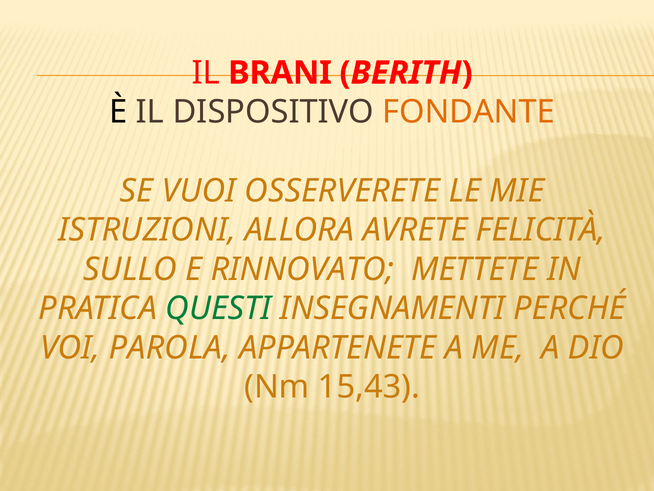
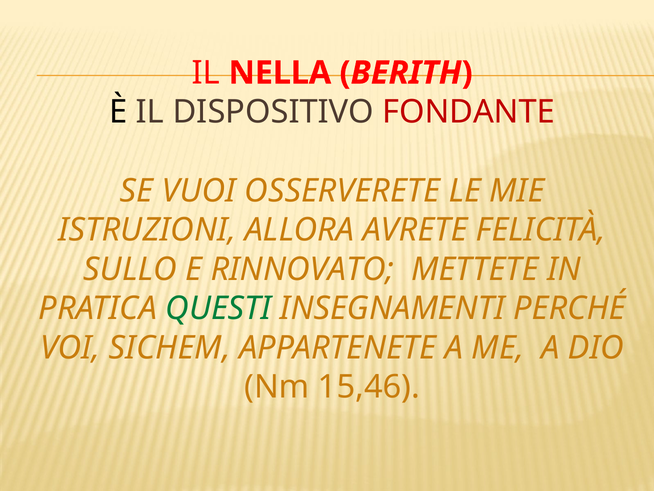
BRANI: BRANI -> NELLA
FONDANTE colour: orange -> red
PAROLA: PAROLA -> SICHEM
15,43: 15,43 -> 15,46
